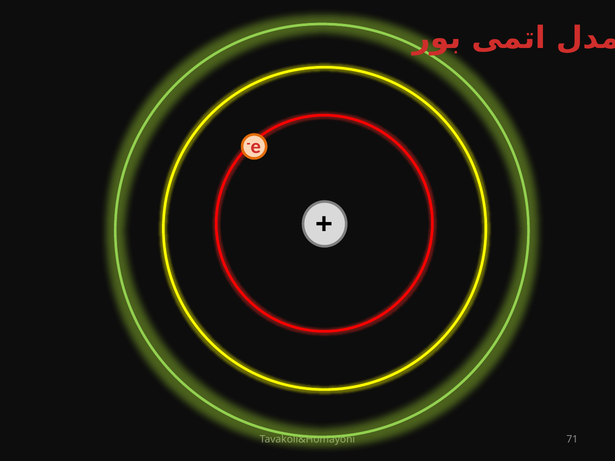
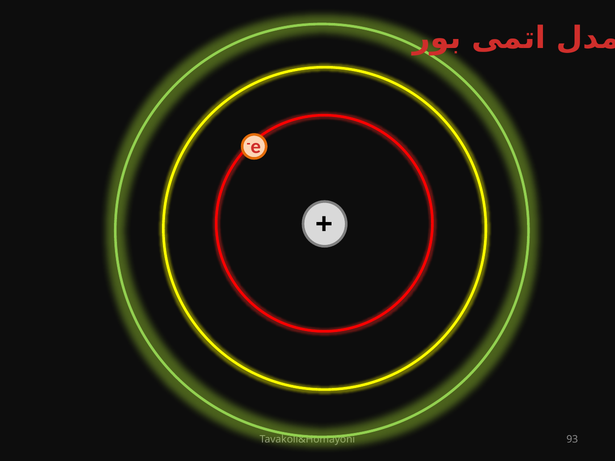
71: 71 -> 93
